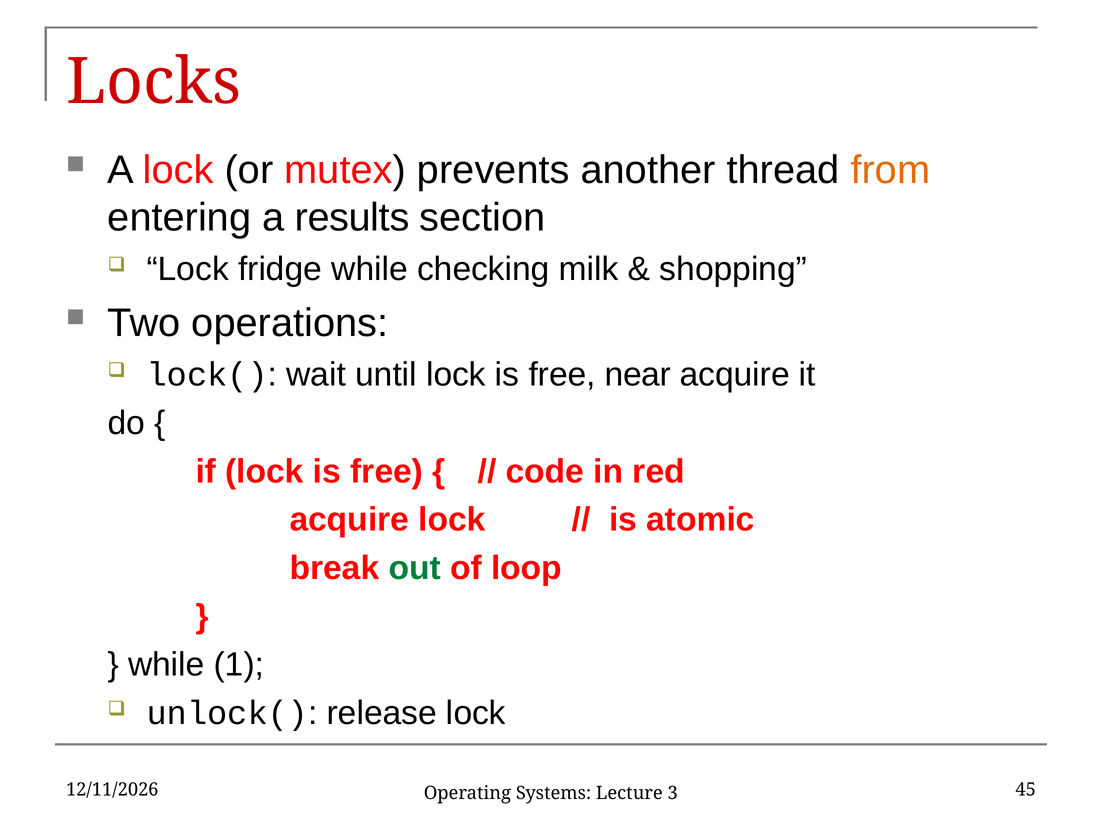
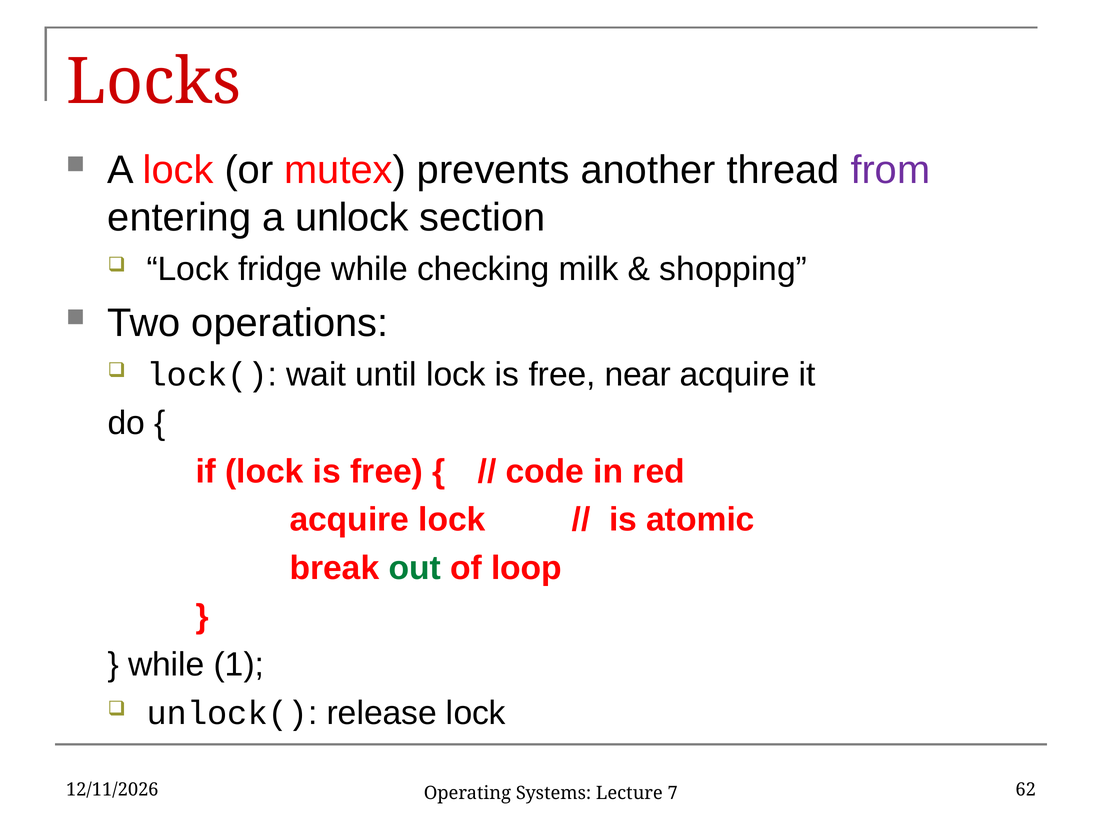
from colour: orange -> purple
results: results -> unlock
45: 45 -> 62
3: 3 -> 7
